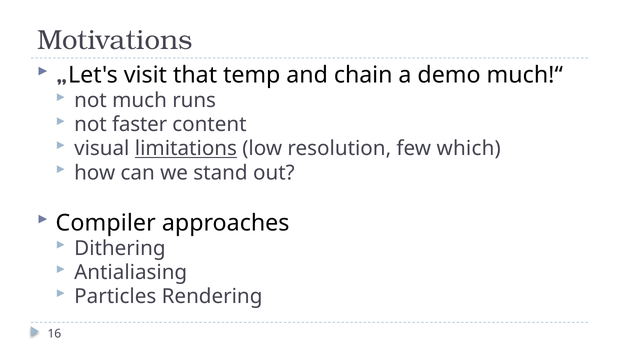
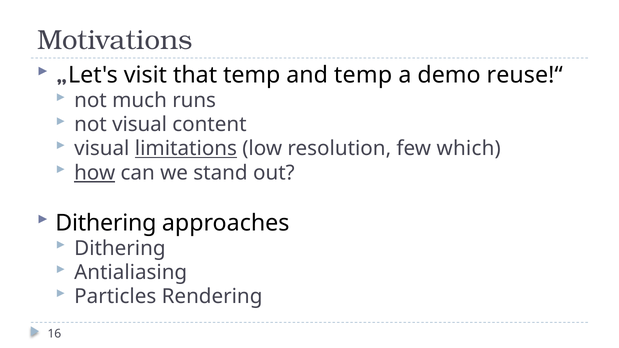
and chain: chain -> temp
much!“: much!“ -> reuse!“
not faster: faster -> visual
how underline: none -> present
Compiler at (106, 223): Compiler -> Dithering
